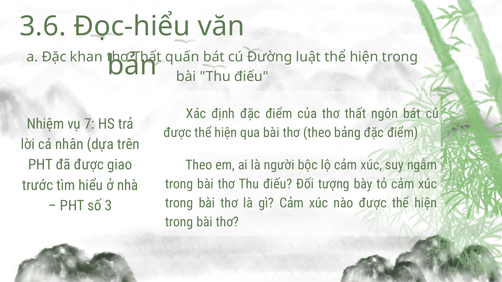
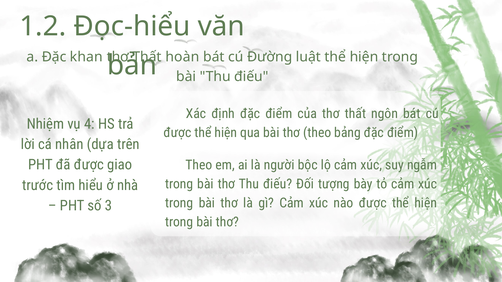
3.6: 3.6 -> 1.2
quấn: quấn -> hoàn
7: 7 -> 4
